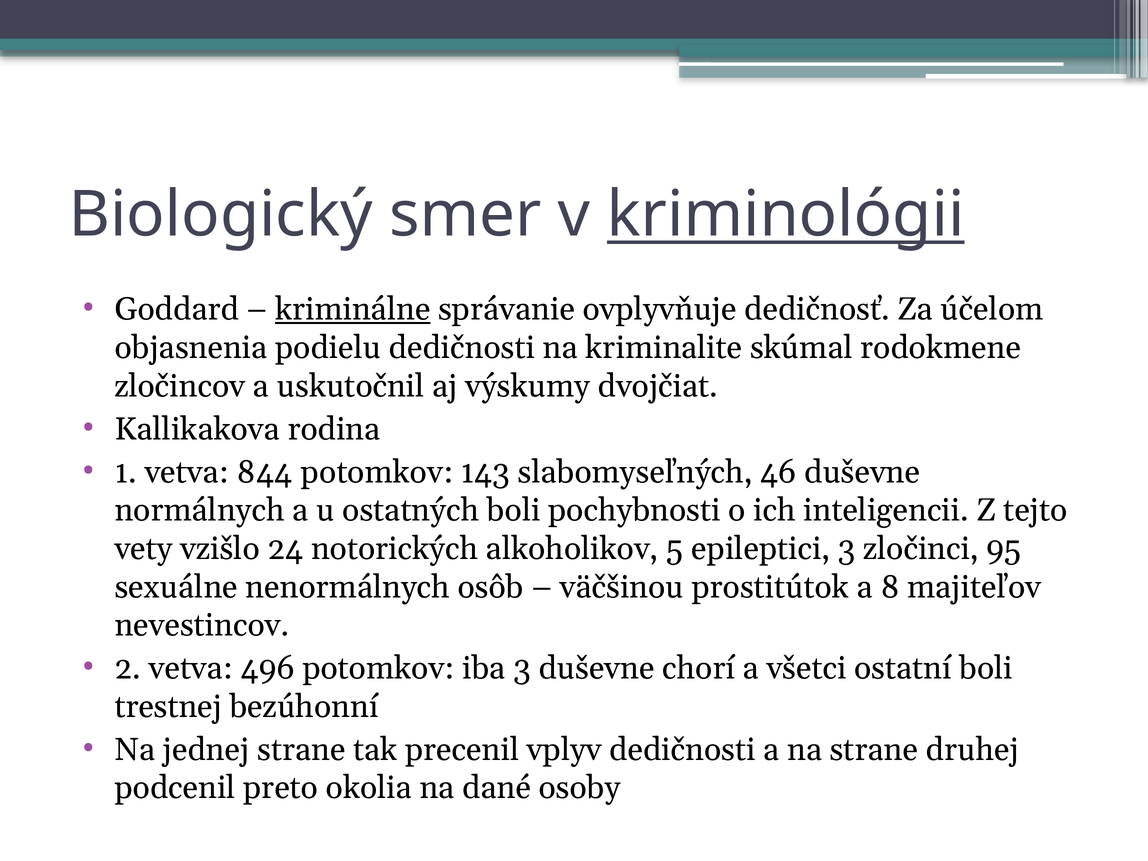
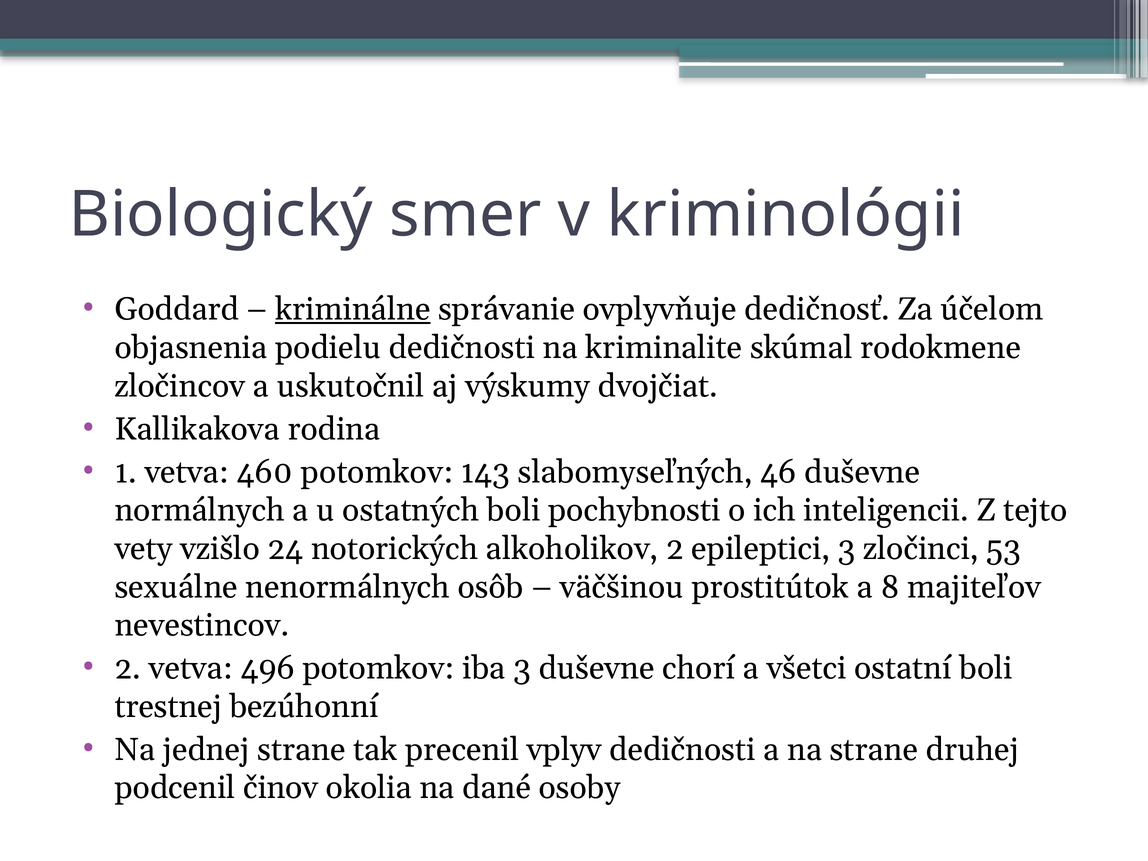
kriminológii underline: present -> none
844: 844 -> 460
alkoholikov 5: 5 -> 2
95: 95 -> 53
preto: preto -> činov
